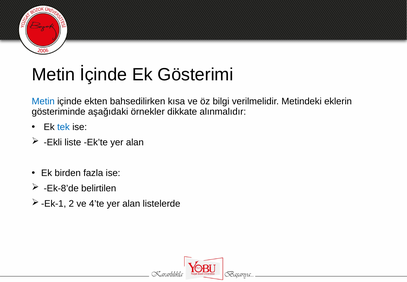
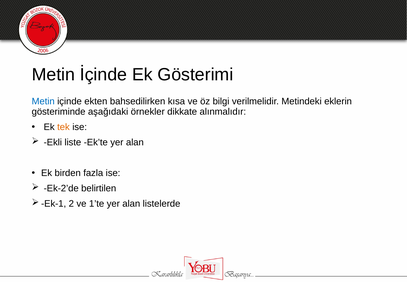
tek colour: blue -> orange
Ek-8’de: Ek-8’de -> Ek-2’de
4’te: 4’te -> 1’te
